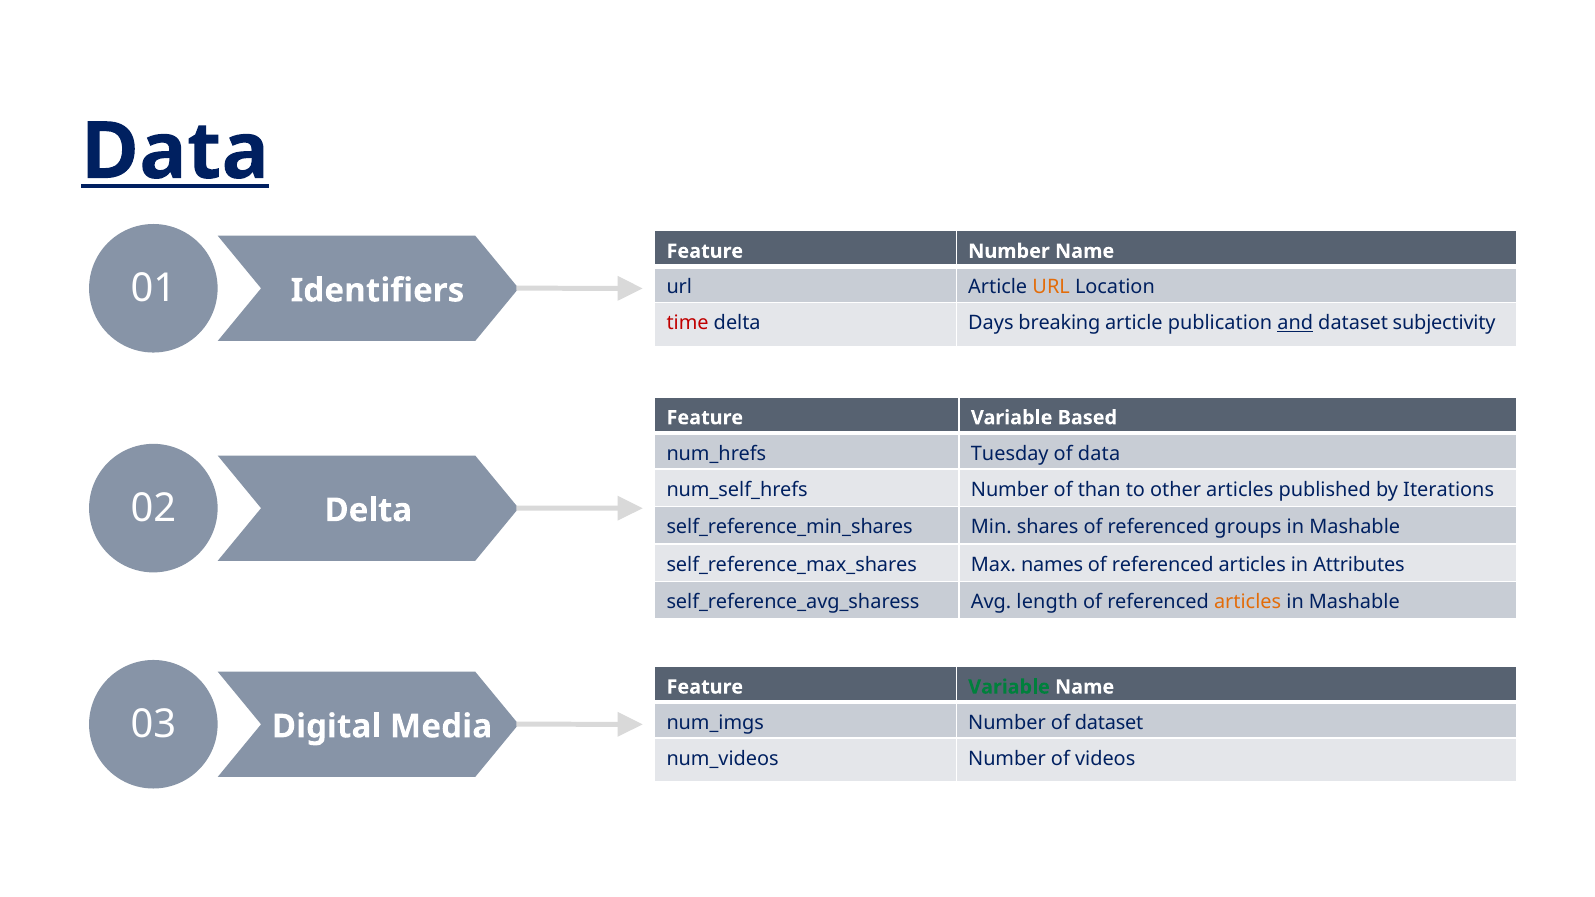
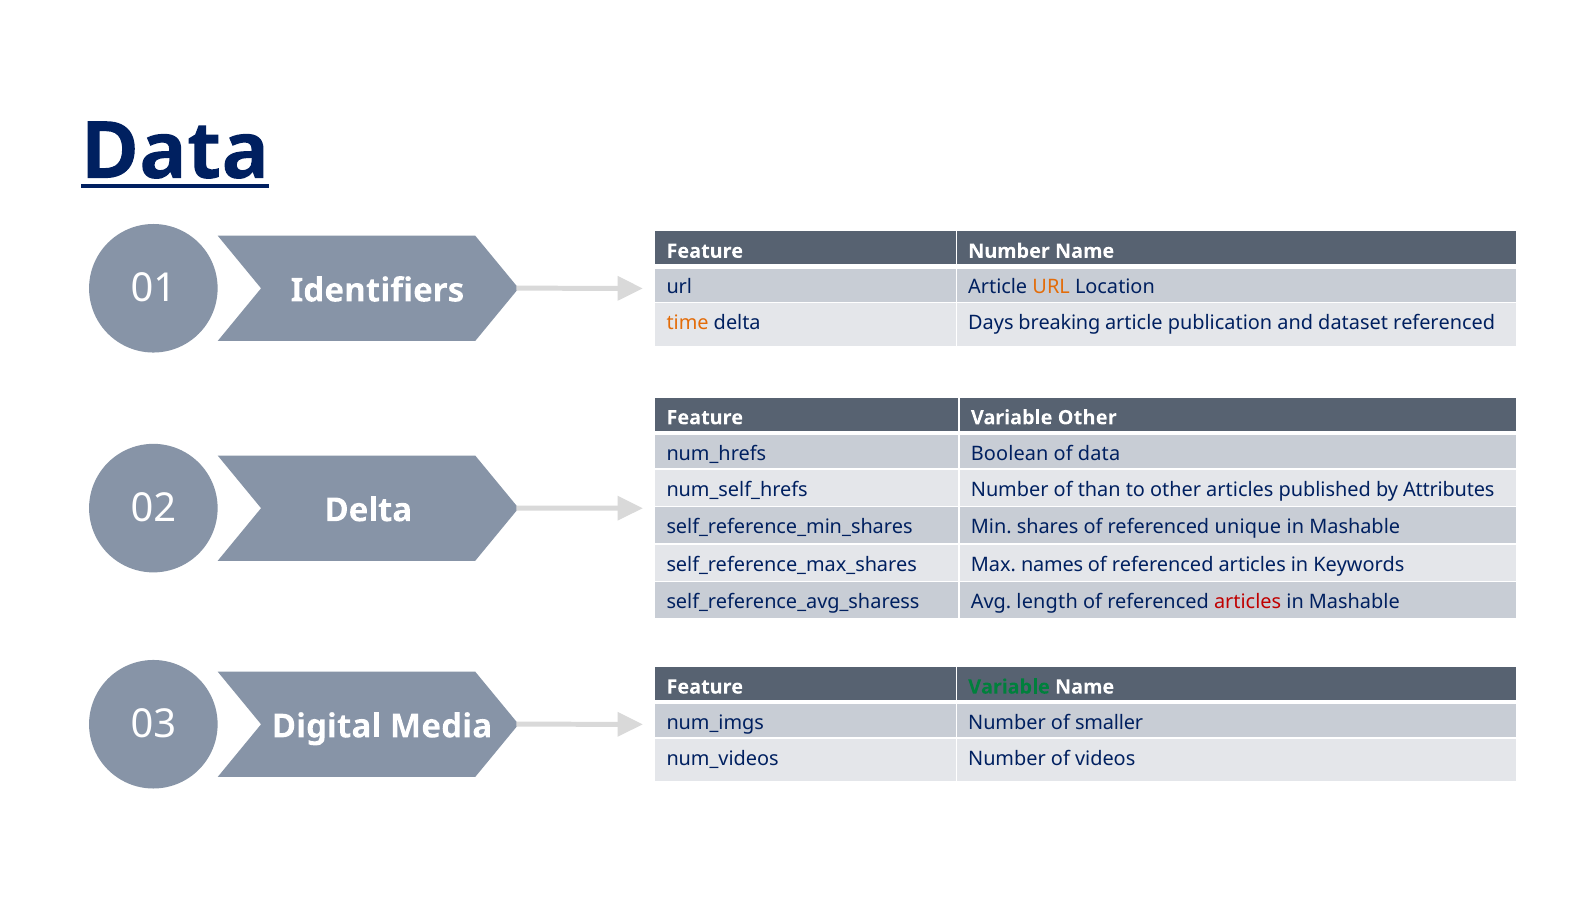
time colour: red -> orange
and underline: present -> none
dataset subjectivity: subjectivity -> referenced
Variable Based: Based -> Other
Tuesday: Tuesday -> Boolean
Iterations: Iterations -> Attributes
groups: groups -> unique
Attributes: Attributes -> Keywords
articles at (1248, 602) colour: orange -> red
of dataset: dataset -> smaller
